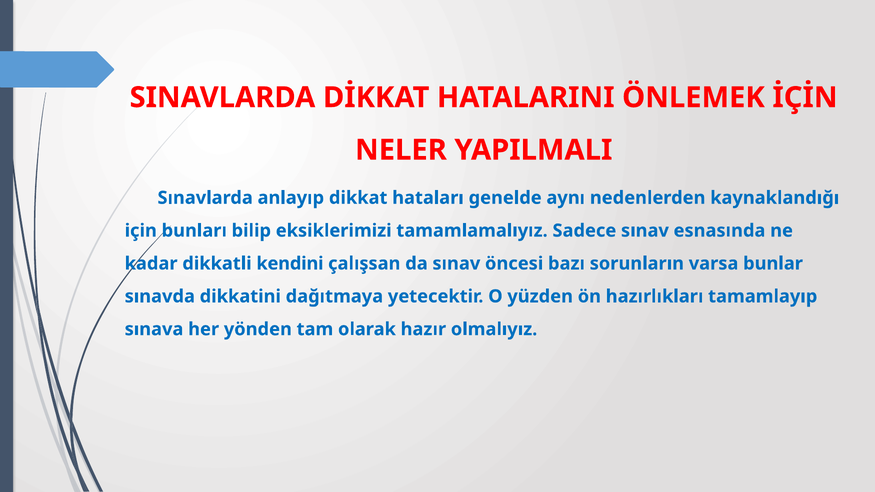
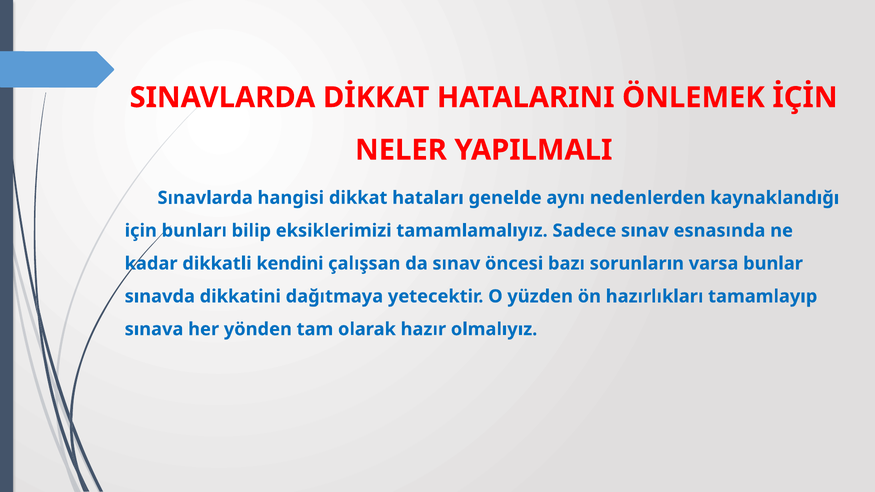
anlayıp: anlayıp -> hangisi
